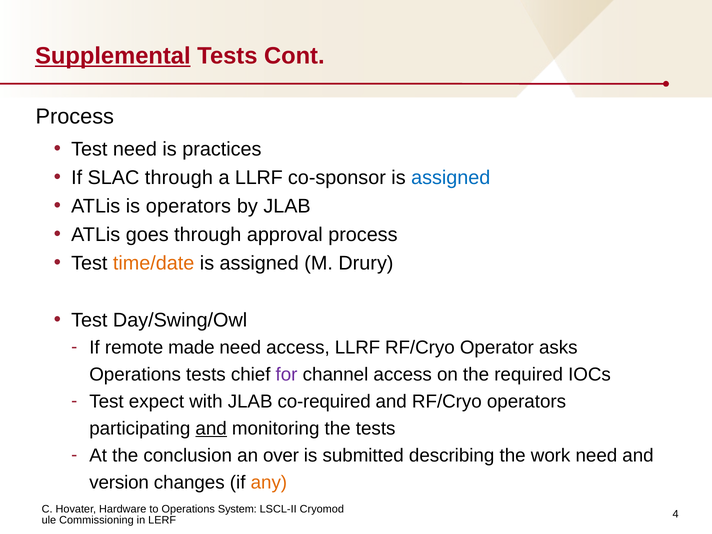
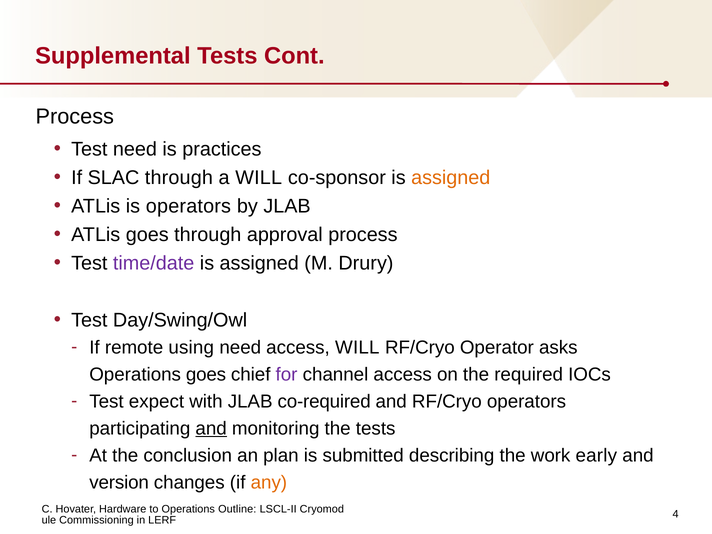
Supplemental underline: present -> none
a LLRF: LLRF -> WILL
assigned at (451, 178) colour: blue -> orange
time/date colour: orange -> purple
made: made -> using
access LLRF: LLRF -> WILL
Operations tests: tests -> goes
over: over -> plan
work need: need -> early
System: System -> Outline
